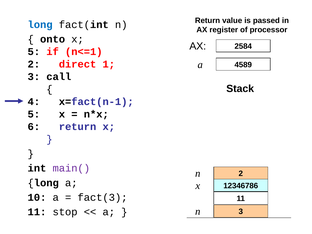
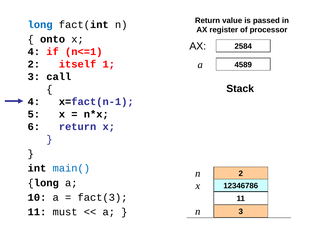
5 at (34, 52): 5 -> 4
direct: direct -> itself
main( colour: purple -> blue
stop: stop -> must
